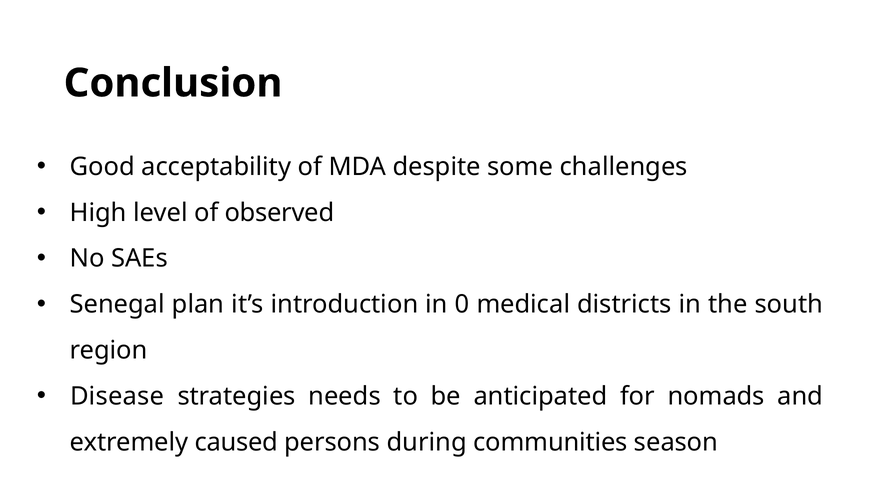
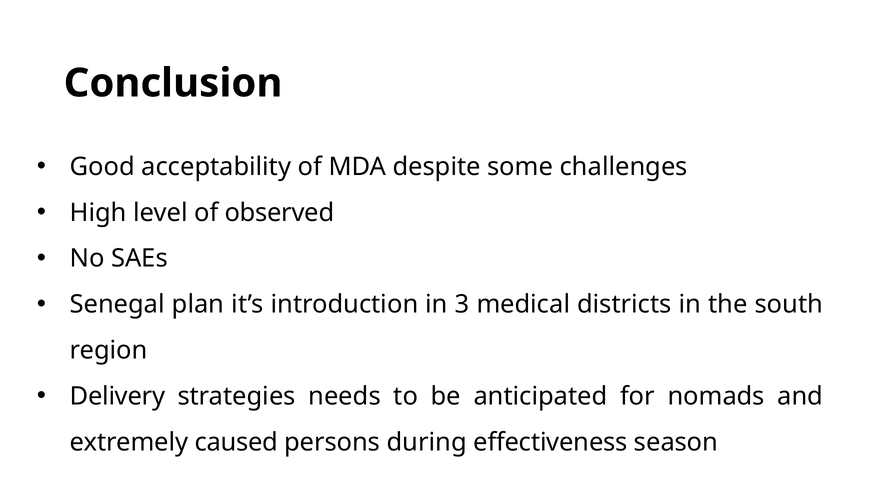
0: 0 -> 3
Disease: Disease -> Delivery
communities: communities -> effectiveness
